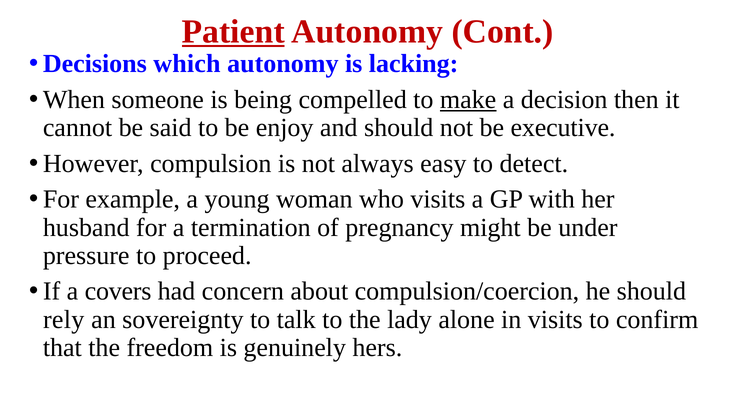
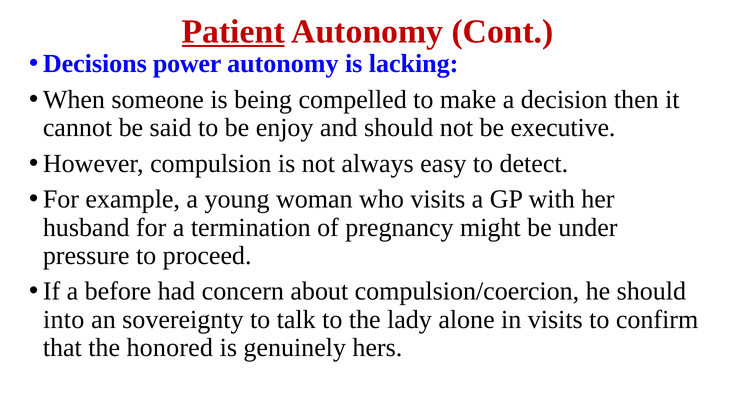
which: which -> power
make underline: present -> none
covers: covers -> before
rely: rely -> into
freedom: freedom -> honored
